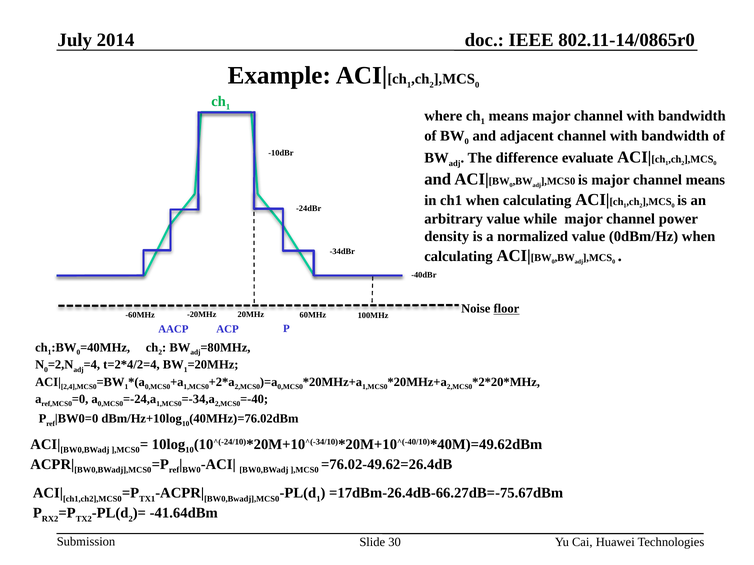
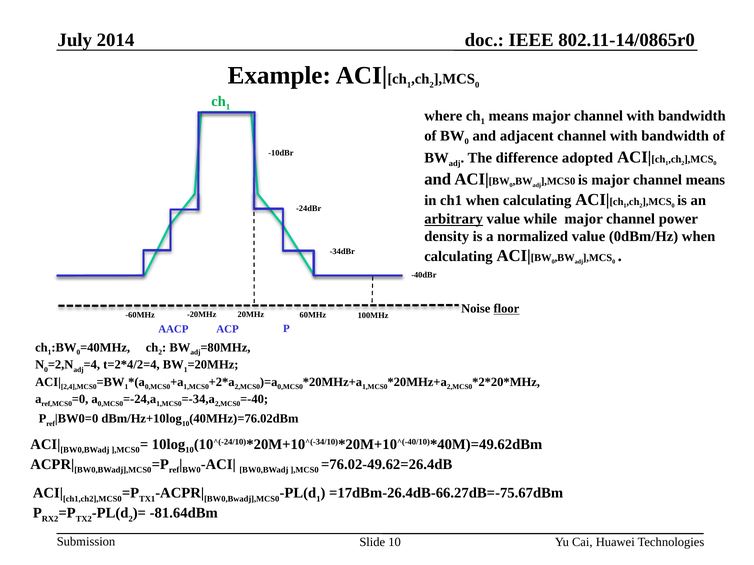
evaluate: evaluate -> adopted
arbitrary underline: none -> present
-41.64dBm: -41.64dBm -> -81.64dBm
Slide 30: 30 -> 10
